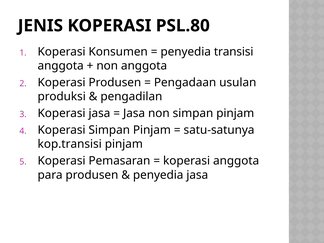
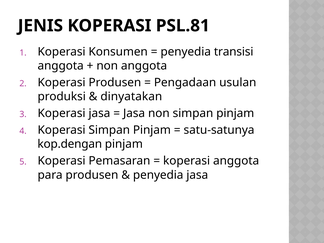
PSL.80: PSL.80 -> PSL.81
pengadilan: pengadilan -> dinyatakan
kop.transisi: kop.transisi -> kop.dengan
